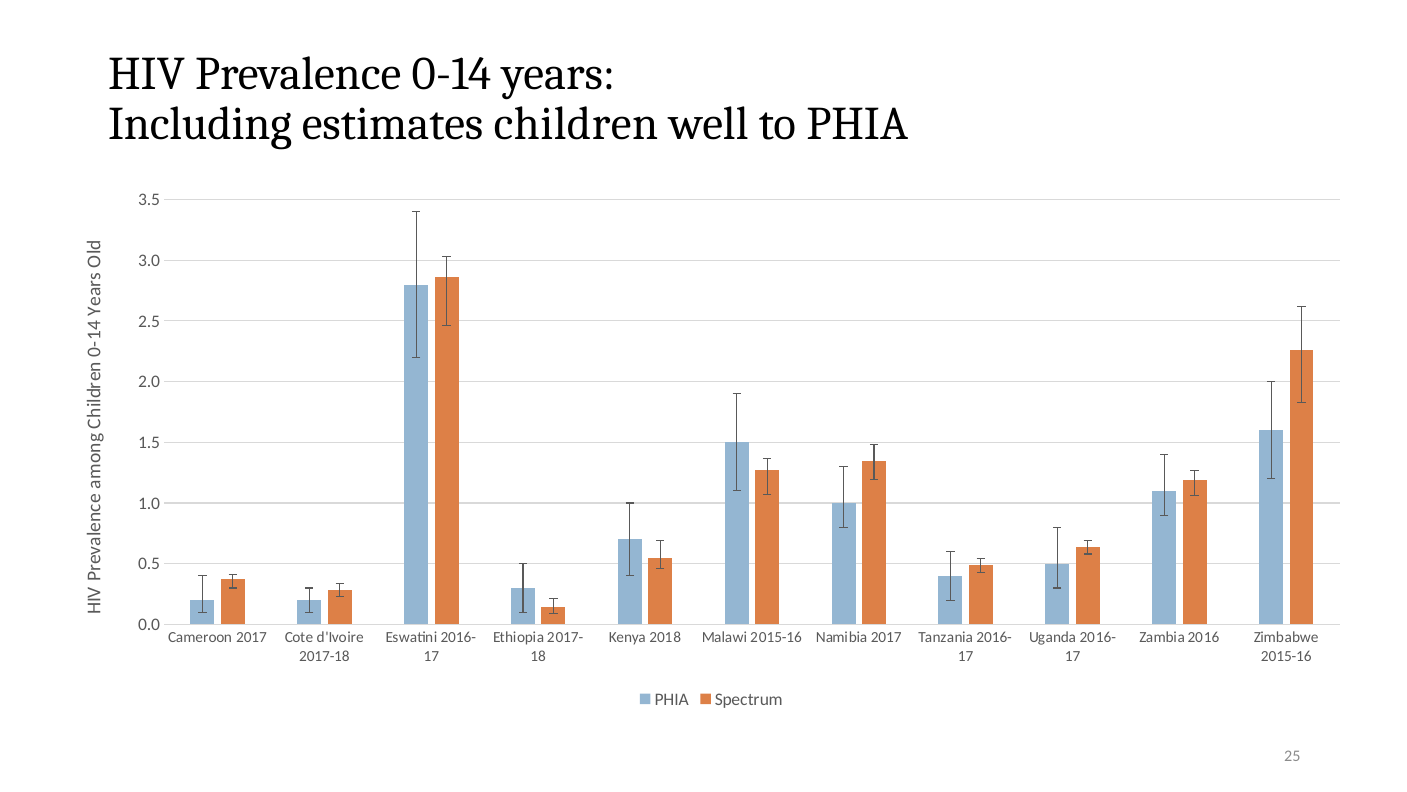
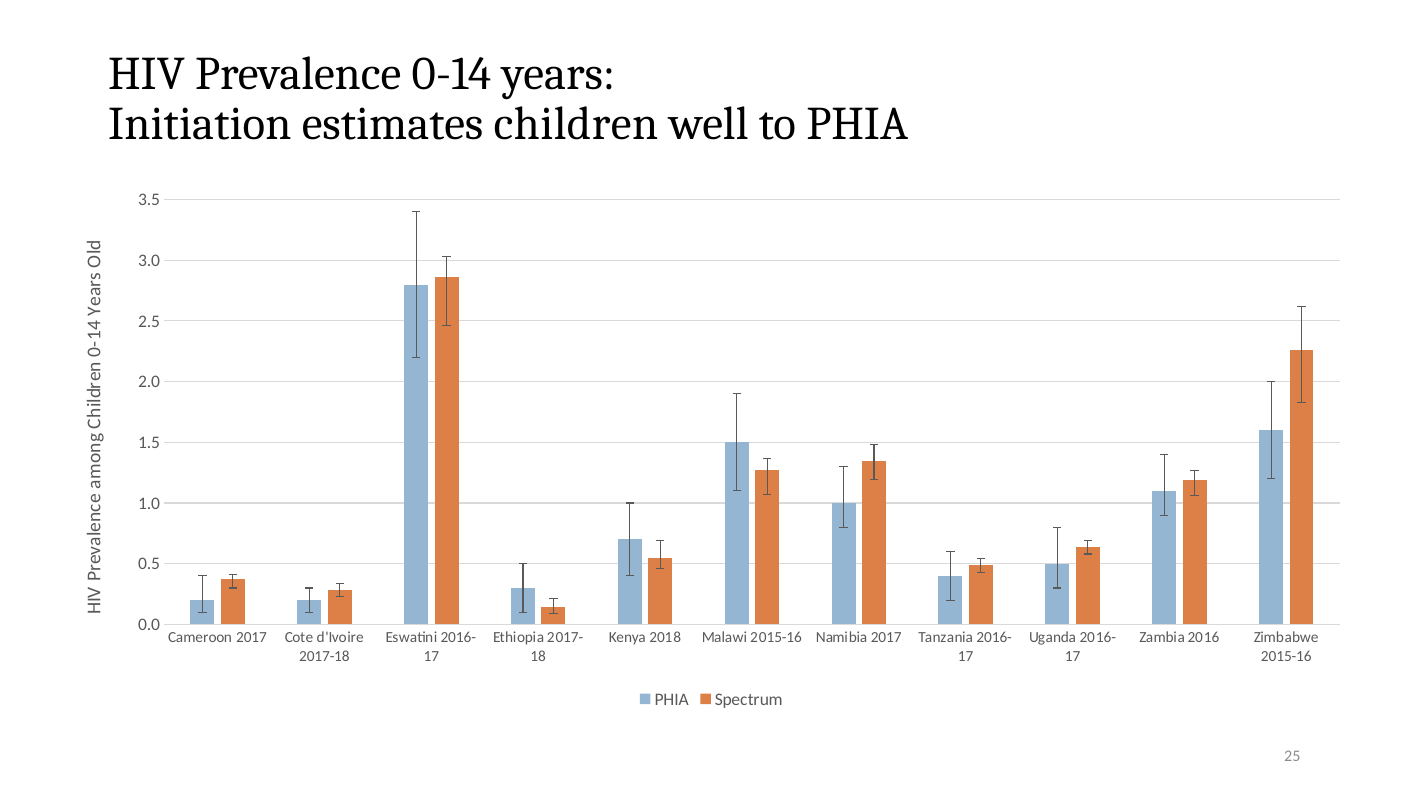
Including: Including -> Initiation
